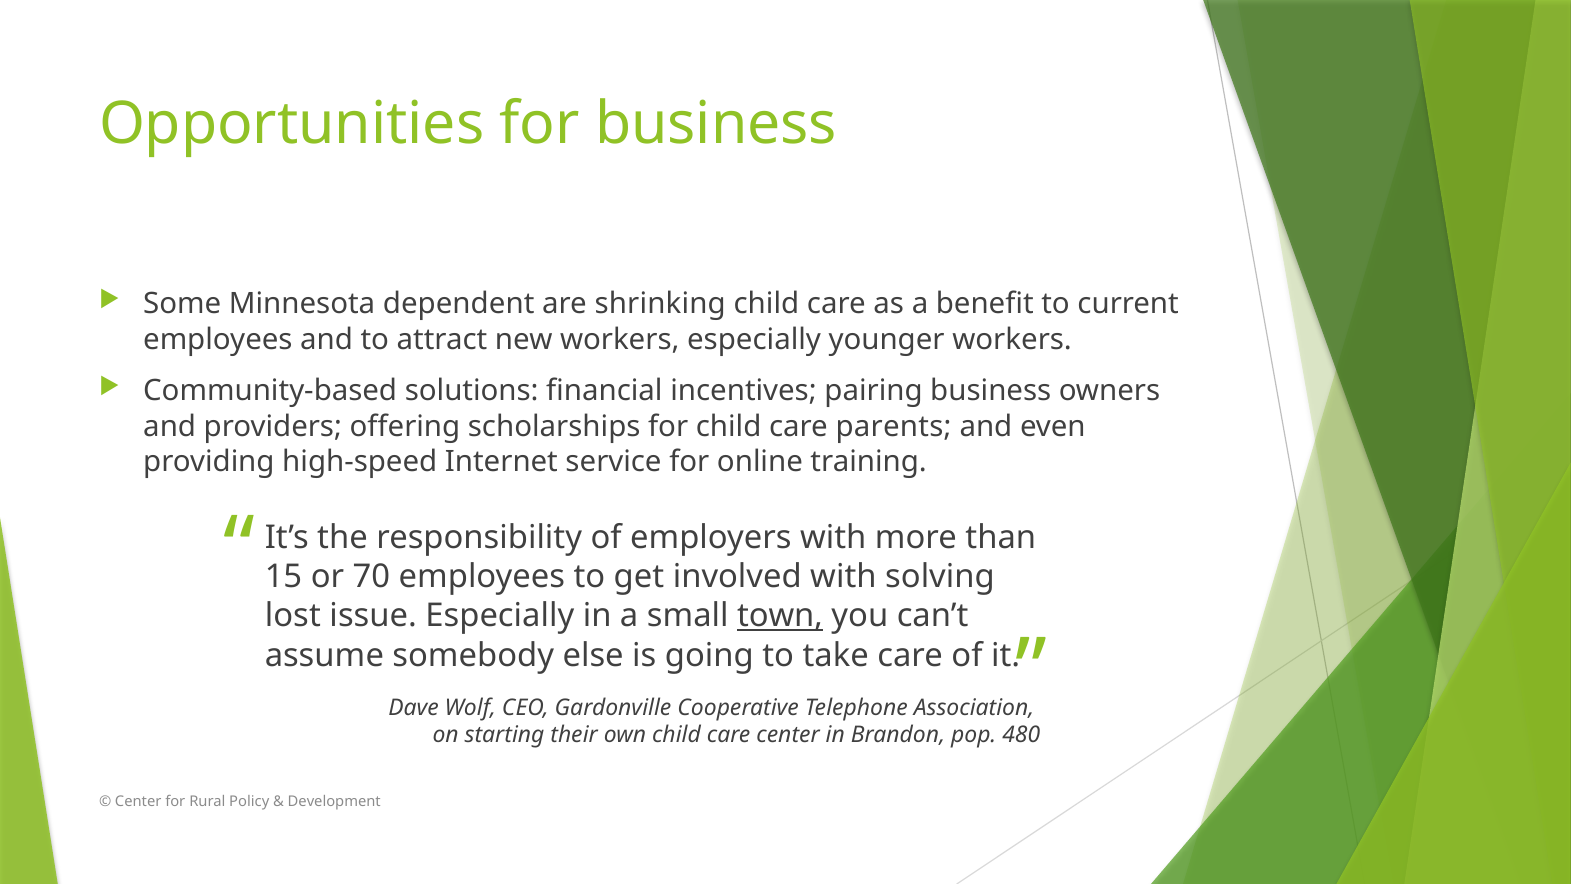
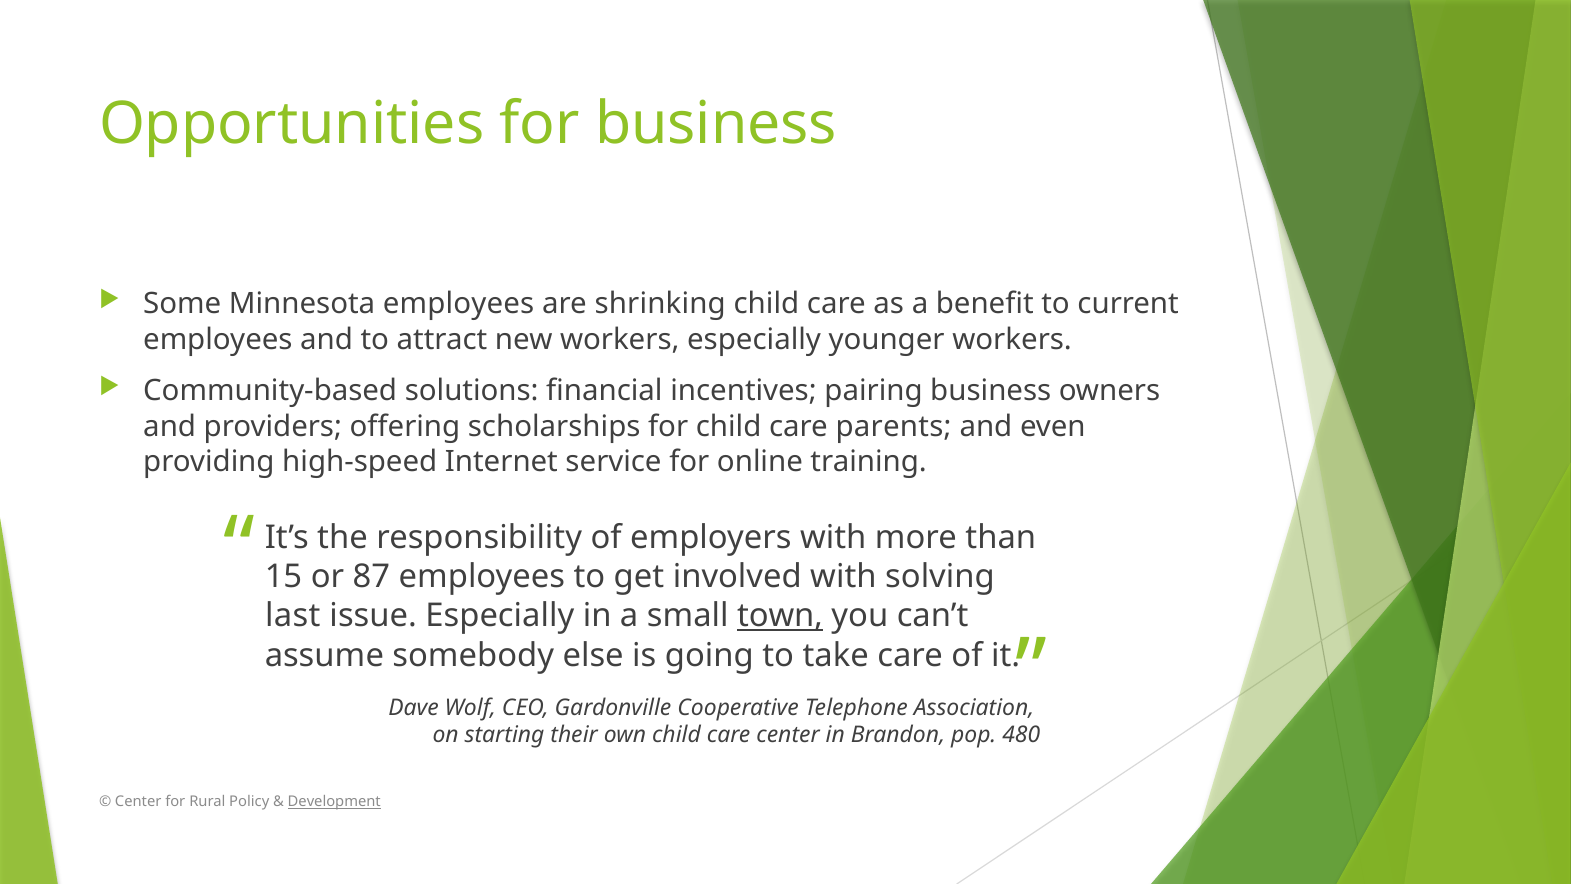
Minnesota dependent: dependent -> employees
70: 70 -> 87
lost: lost -> last
Development underline: none -> present
